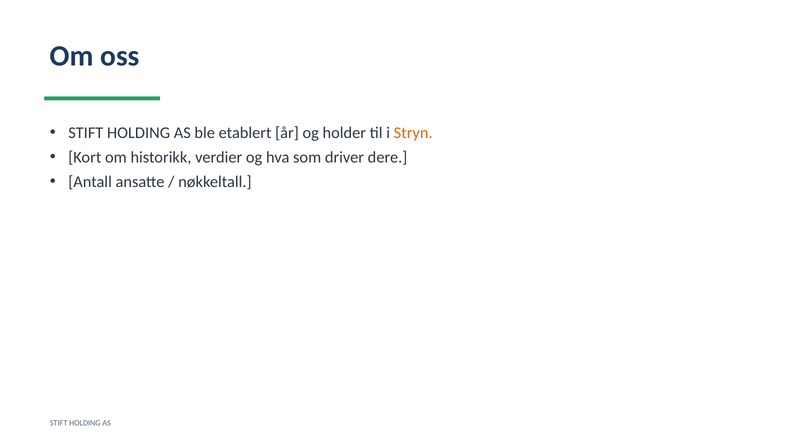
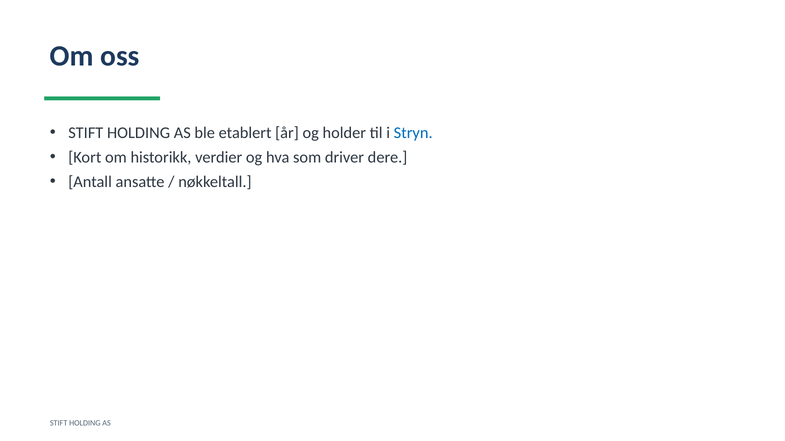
Stryn colour: orange -> blue
